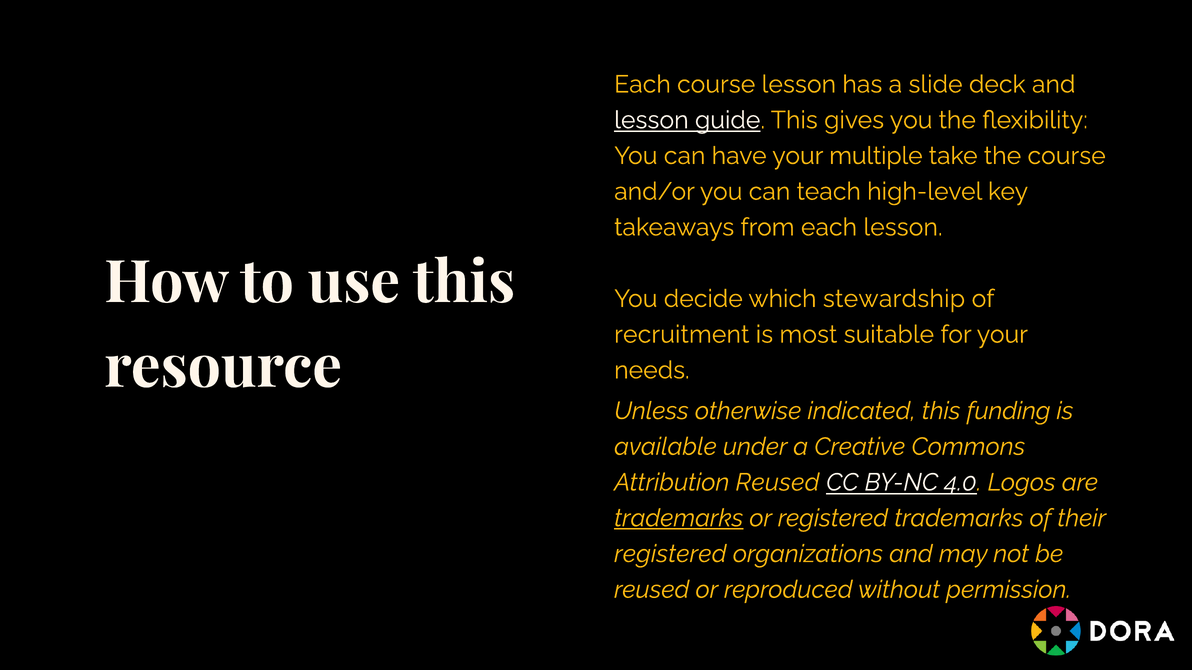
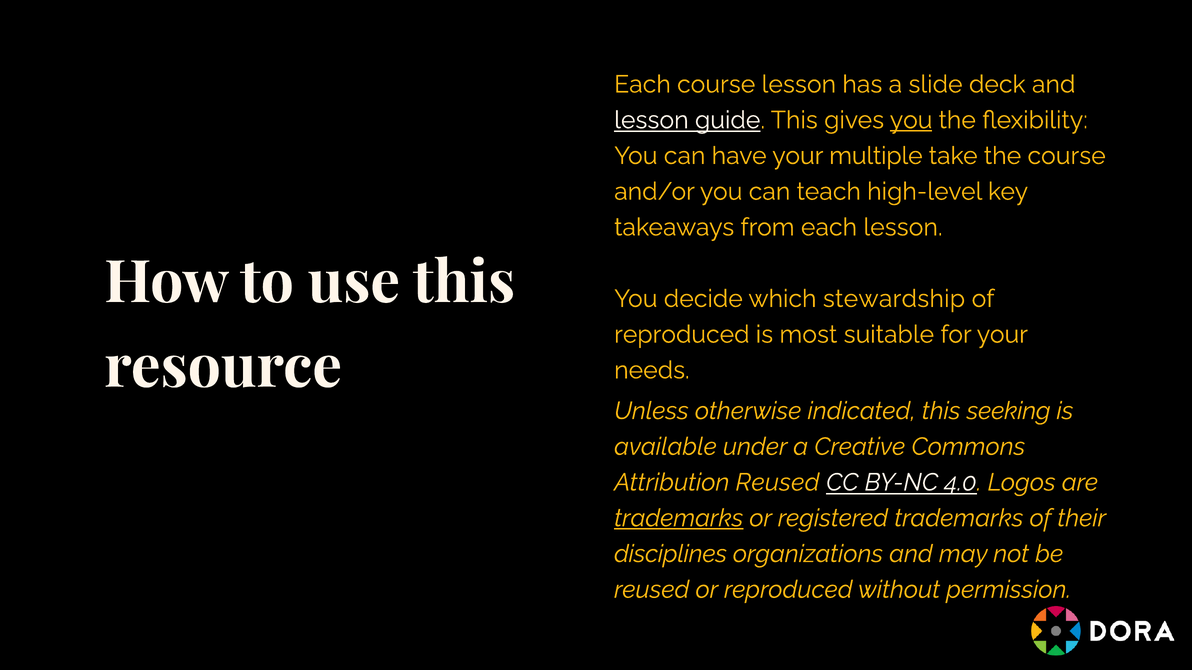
you at (911, 120) underline: none -> present
recruitment at (682, 335): recruitment -> reproduced
funding: funding -> seeking
registered at (670, 554): registered -> disciplines
